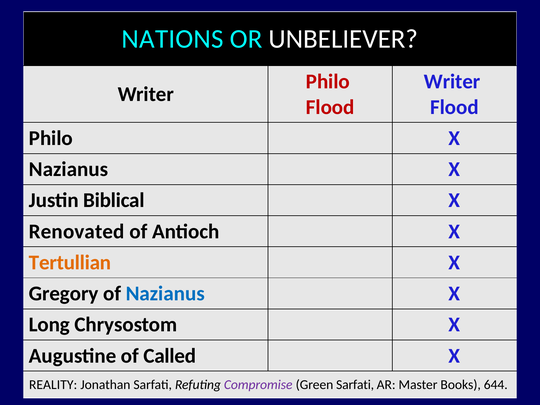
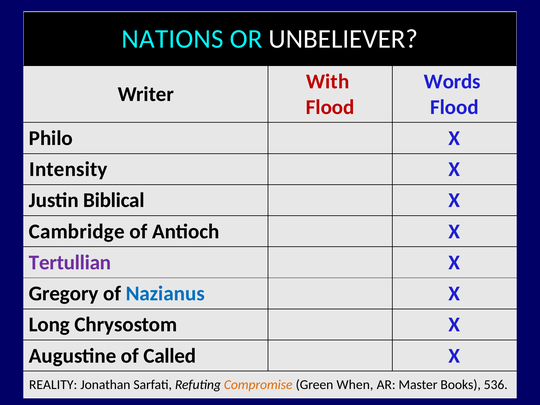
Philo at (328, 81): Philo -> With
Writer at (452, 81): Writer -> Words
Nazianus at (68, 169): Nazianus -> Intensity
Renovated: Renovated -> Cambridge
Tertullian colour: orange -> purple
Compromise colour: purple -> orange
Green Sarfati: Sarfati -> When
644: 644 -> 536
